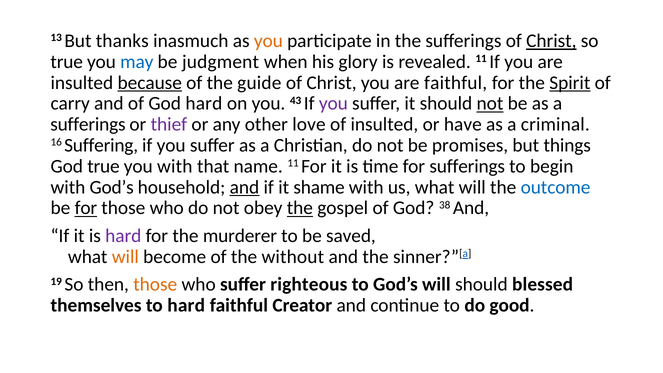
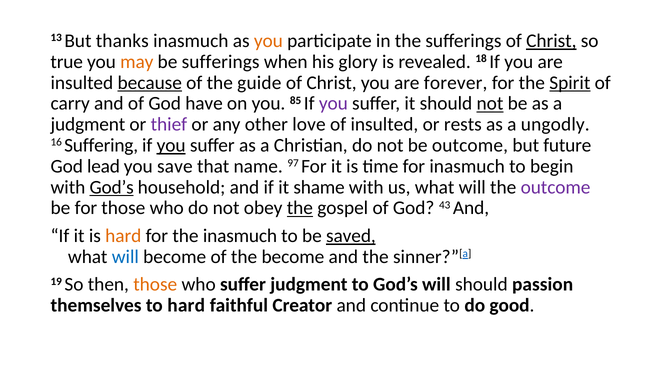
may colour: blue -> orange
be judgment: judgment -> sufferings
revealed 11: 11 -> 18
are faithful: faithful -> forever
God hard: hard -> have
43: 43 -> 85
sufferings at (88, 124): sufferings -> judgment
have: have -> rests
criminal: criminal -> ungodly
you at (171, 145) underline: none -> present
be promises: promises -> outcome
things: things -> future
God true: true -> lead
you with: with -> save
name 11: 11 -> 97
for sufferings: sufferings -> inasmuch
God’s at (112, 187) underline: none -> present
and at (244, 187) underline: present -> none
outcome at (556, 187) colour: blue -> purple
for at (86, 208) underline: present -> none
38: 38 -> 43
hard at (123, 236) colour: purple -> orange
the murderer: murderer -> inasmuch
saved underline: none -> present
will at (125, 257) colour: orange -> blue
the without: without -> become
suffer righteous: righteous -> judgment
blessed: blessed -> passion
